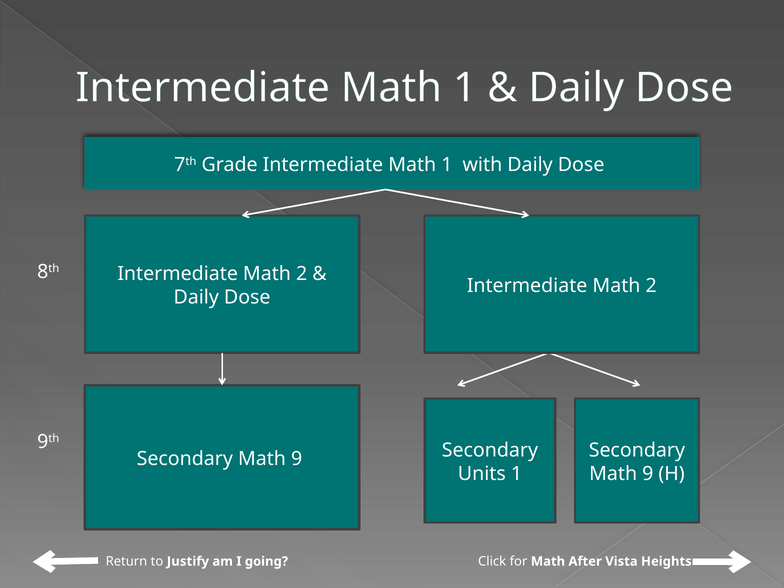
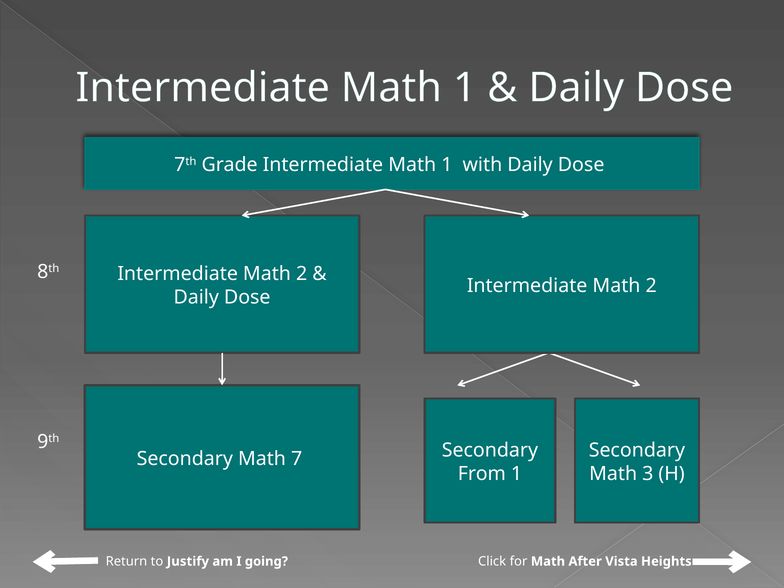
9 at (297, 459): 9 -> 7
Units: Units -> From
9 at (648, 474): 9 -> 3
